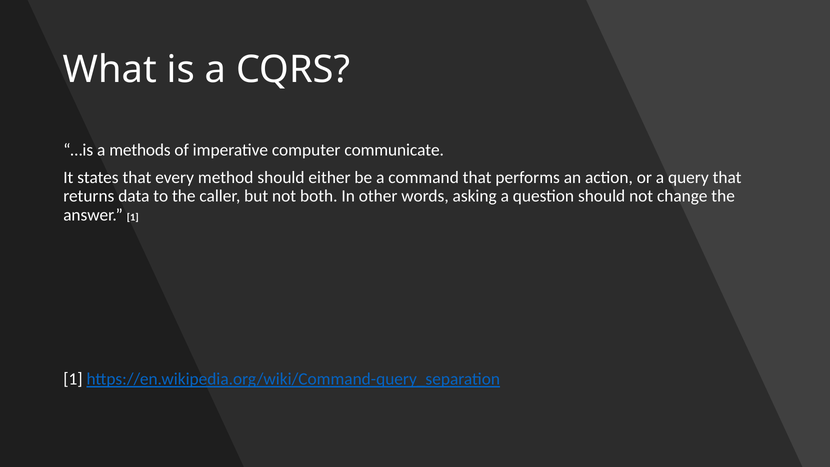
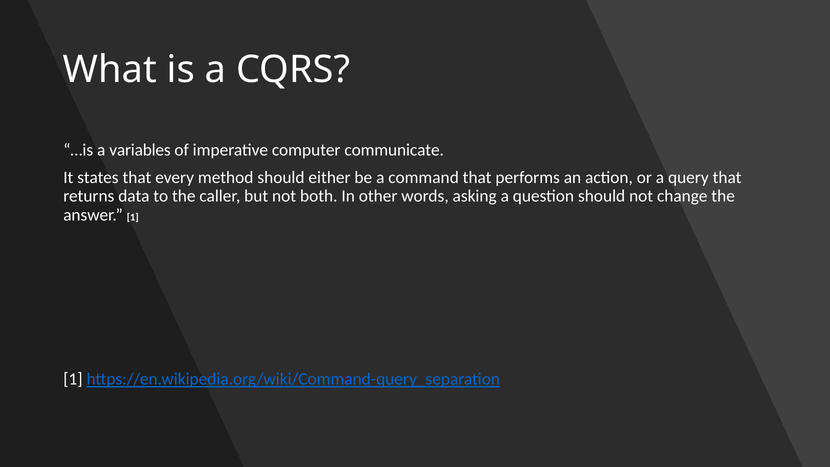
methods: methods -> variables
